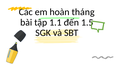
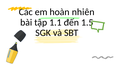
tháng: tháng -> nhiên
